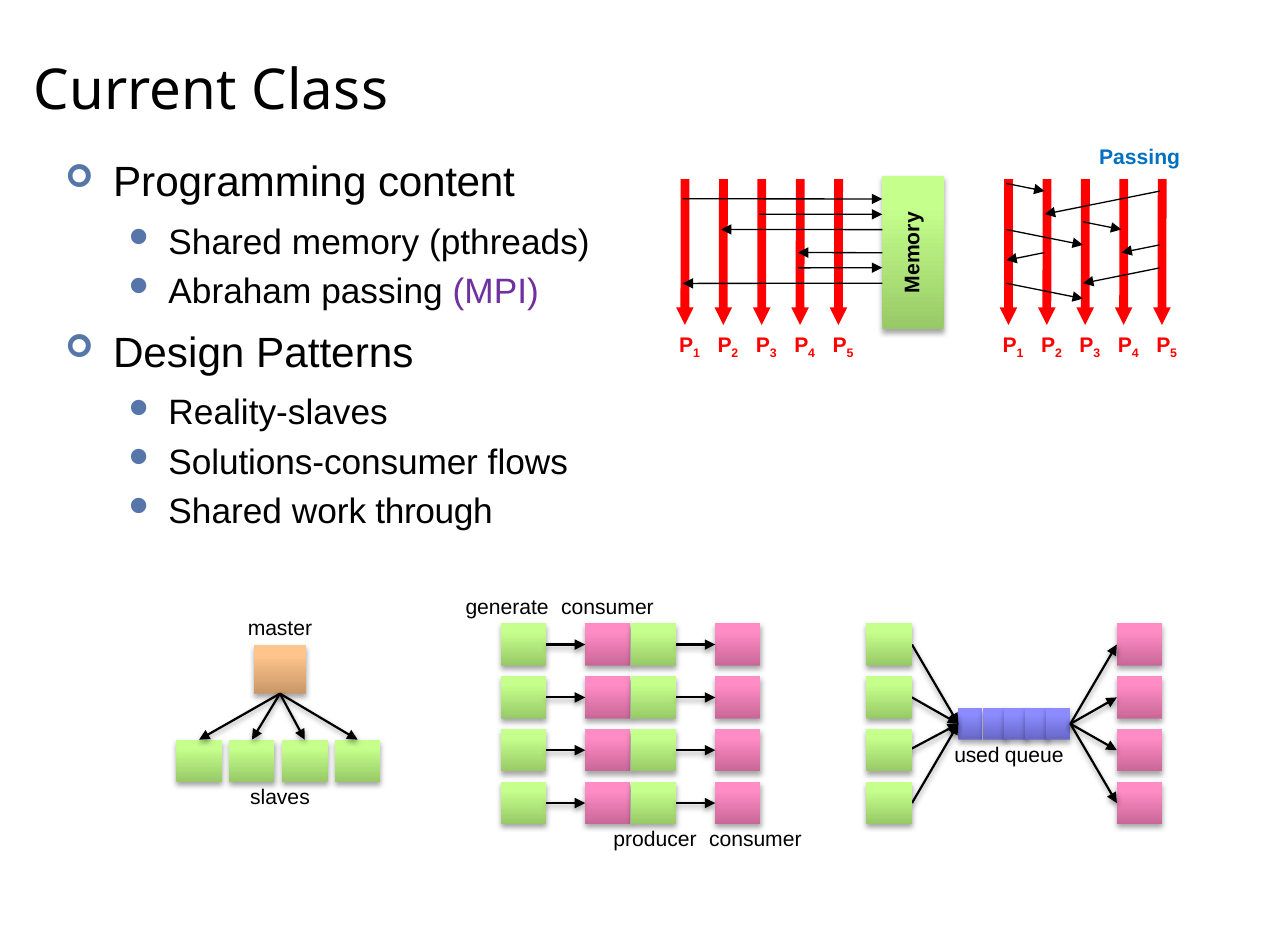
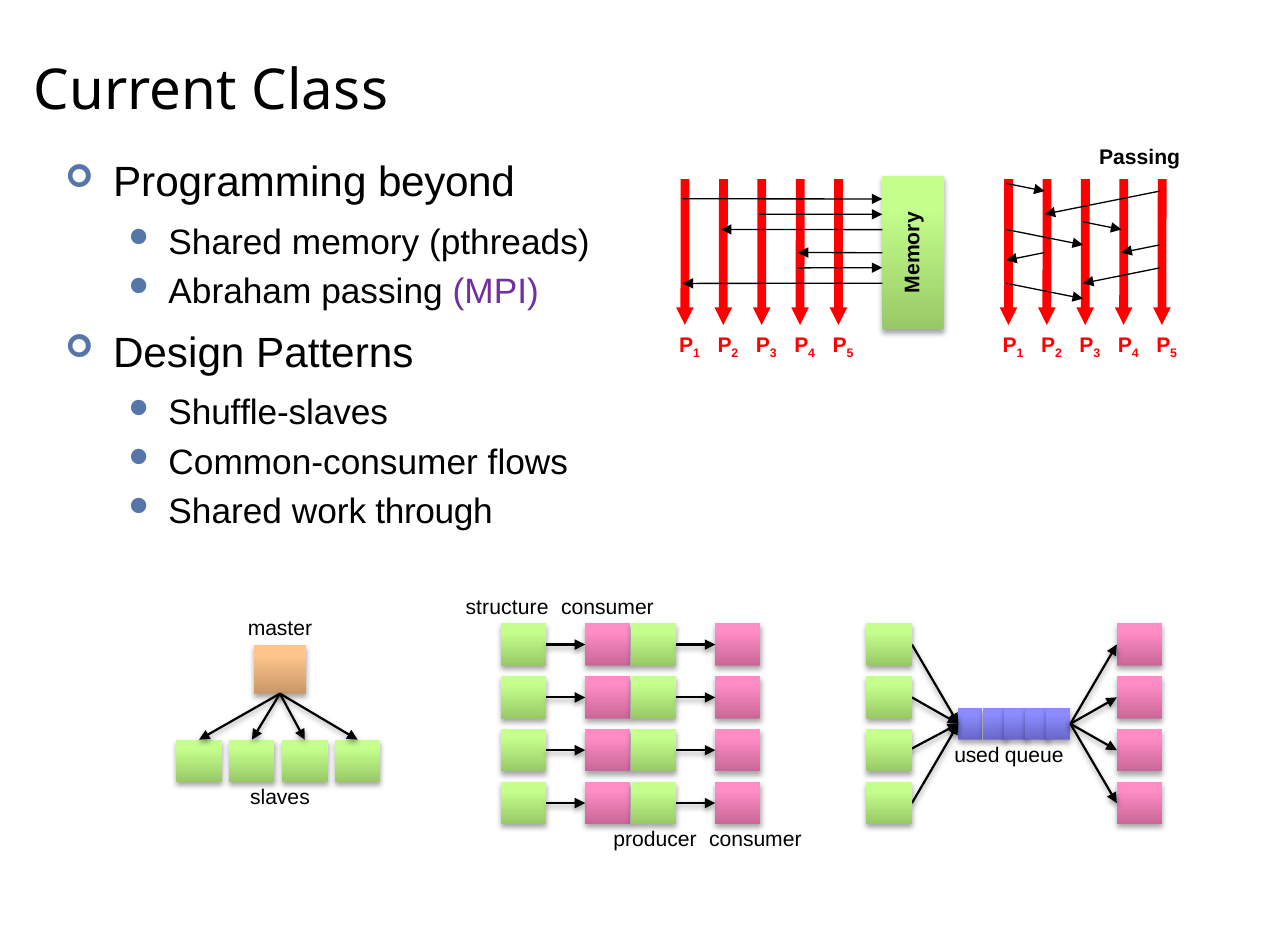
Passing at (1140, 158) colour: blue -> black
content: content -> beyond
Reality-slaves: Reality-slaves -> Shuffle-slaves
Solutions-consumer: Solutions-consumer -> Common-consumer
generate: generate -> structure
